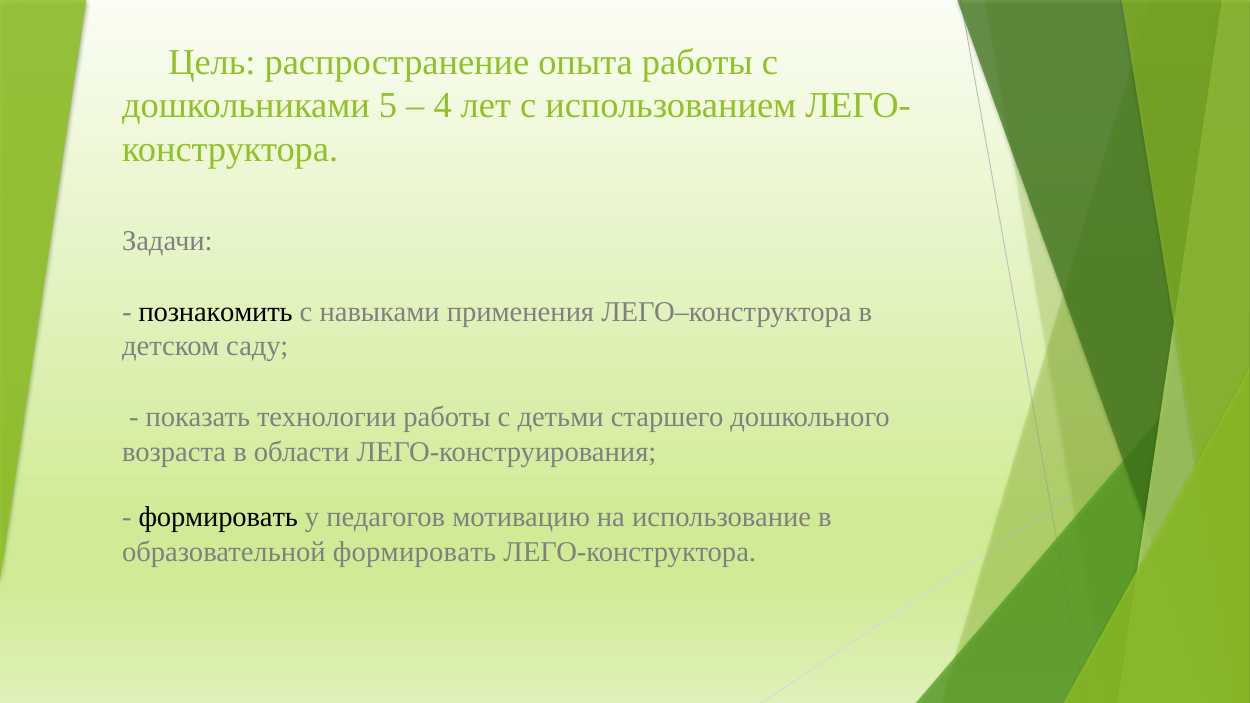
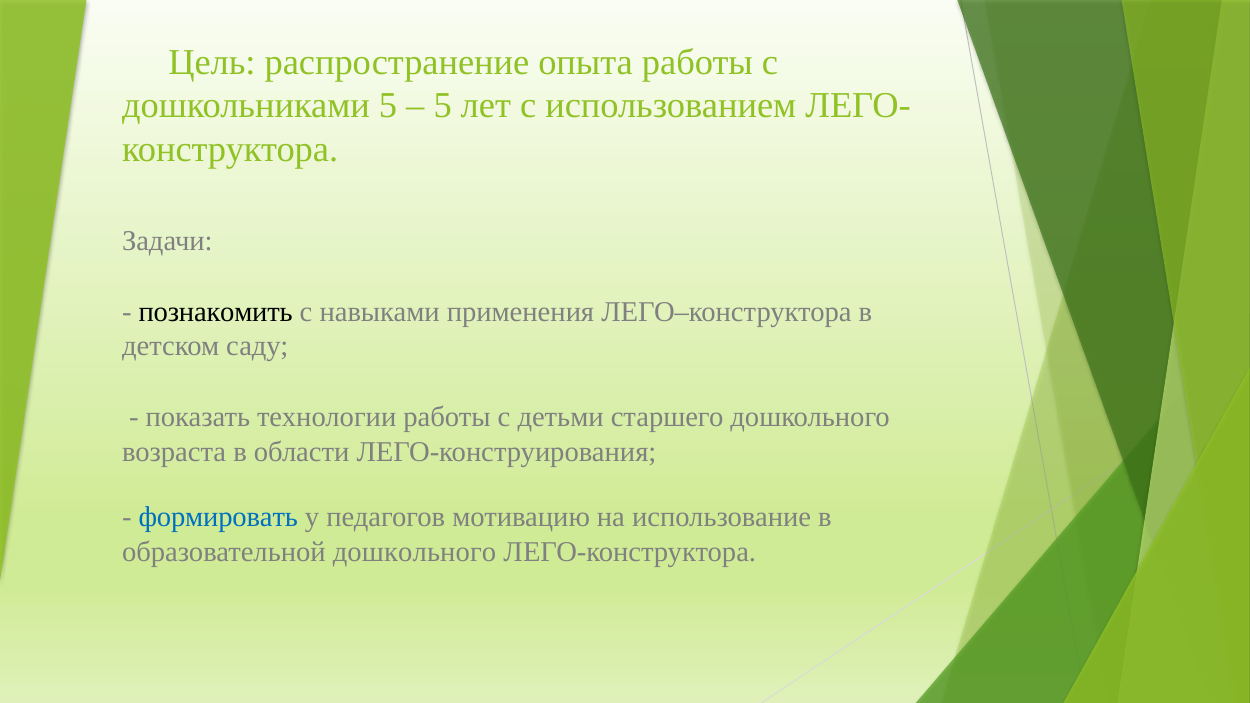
4 at (443, 106): 4 -> 5
формировать at (218, 517) colour: black -> blue
образовательной формировать: формировать -> дошкольного
